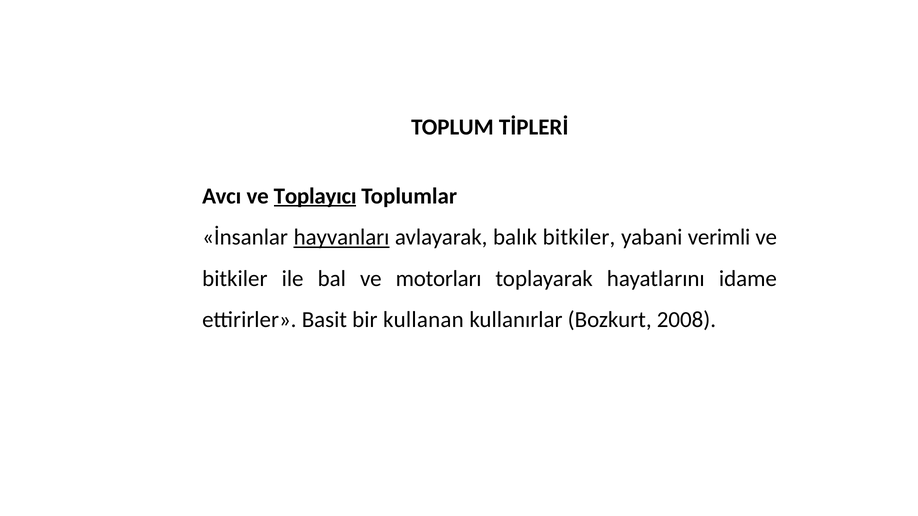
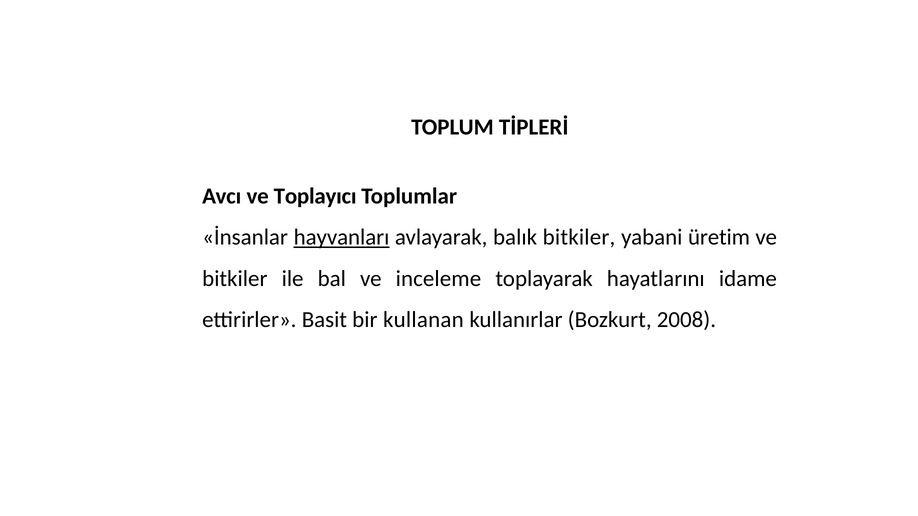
Toplayıcı underline: present -> none
verimli: verimli -> üretim
motorları: motorları -> inceleme
